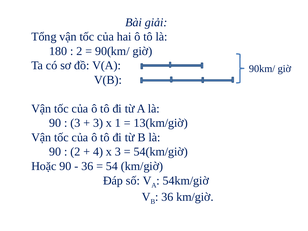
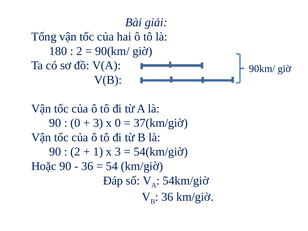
3 at (75, 123): 3 -> 0
x 1: 1 -> 0
13(km/giờ: 13(km/giờ -> 37(km/giờ
4: 4 -> 1
